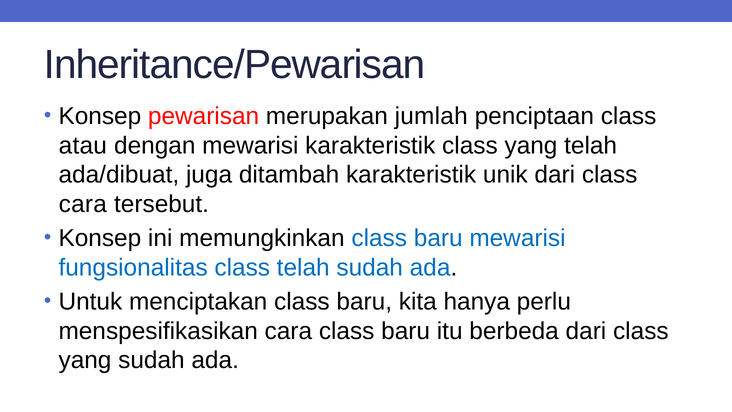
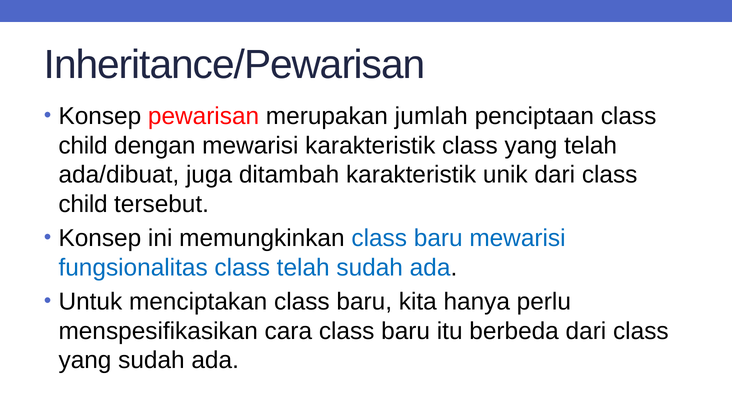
atau at (83, 145): atau -> child
cara at (83, 204): cara -> child
